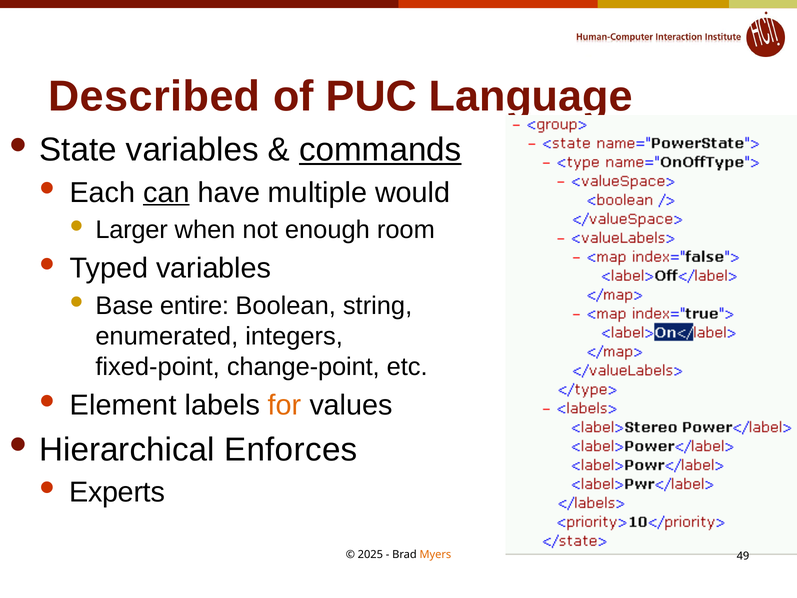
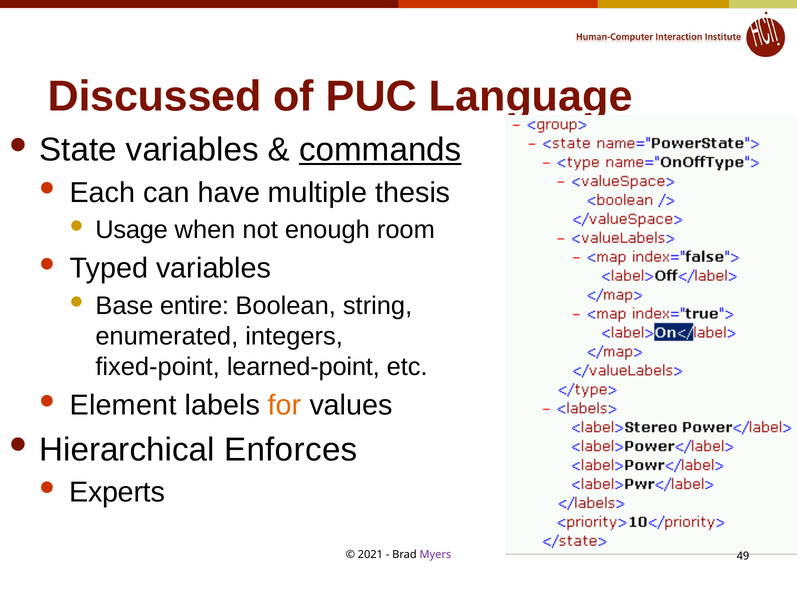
Described: Described -> Discussed
can underline: present -> none
would: would -> thesis
Larger: Larger -> Usage
change-point: change-point -> learned-point
2025: 2025 -> 2021
Myers colour: orange -> purple
